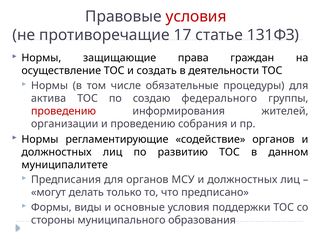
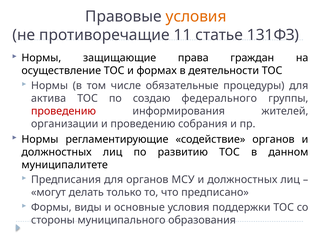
условия at (196, 16) colour: red -> orange
17: 17 -> 11
создать: создать -> формах
